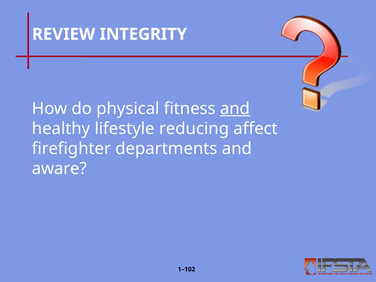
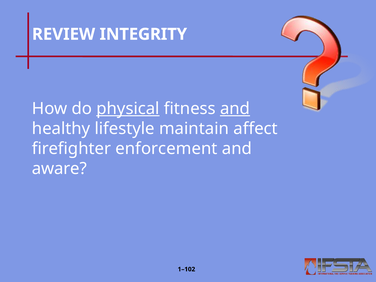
physical underline: none -> present
reducing: reducing -> maintain
departments: departments -> enforcement
